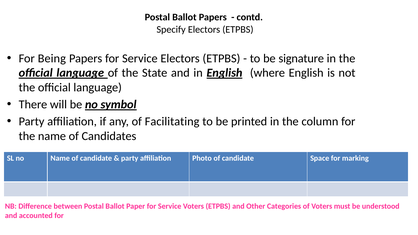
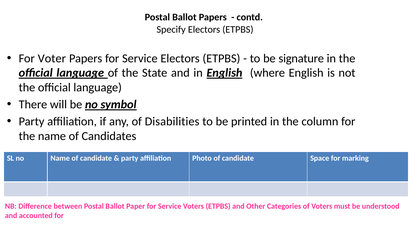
Being: Being -> Voter
Facilitating: Facilitating -> Disabilities
